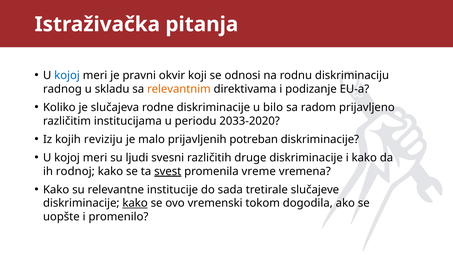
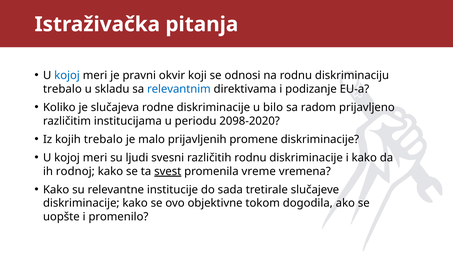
radnog at (62, 89): radnog -> trebalo
relevantnim colour: orange -> blue
2033-2020: 2033-2020 -> 2098-2020
kojih reviziju: reviziju -> trebalo
potreban: potreban -> promene
različitih druge: druge -> rodnu
kako at (135, 203) underline: present -> none
vremenski: vremenski -> objektivne
